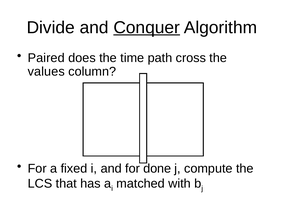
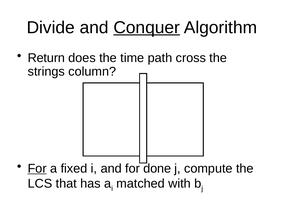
Paired: Paired -> Return
values: values -> strings
For at (37, 168) underline: none -> present
